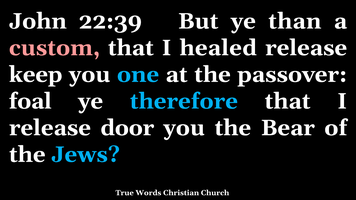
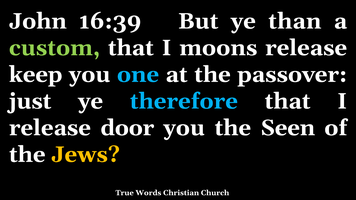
22:39: 22:39 -> 16:39
custom colour: pink -> light green
healed: healed -> moons
foal: foal -> just
Bear: Bear -> Seen
Jews colour: light blue -> yellow
